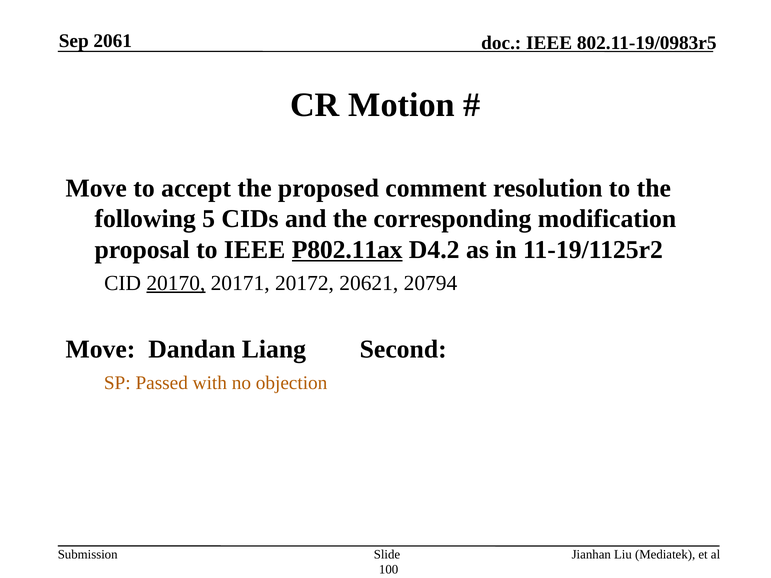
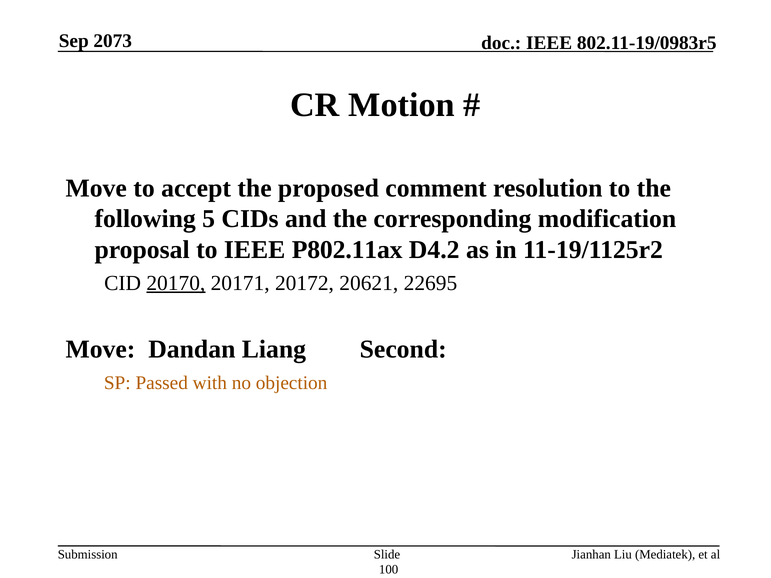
2061: 2061 -> 2073
P802.11ax underline: present -> none
20794: 20794 -> 22695
